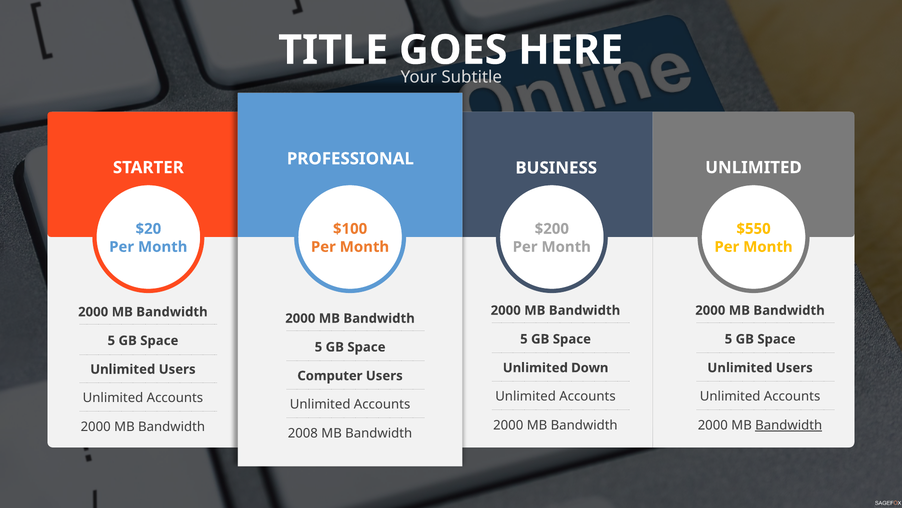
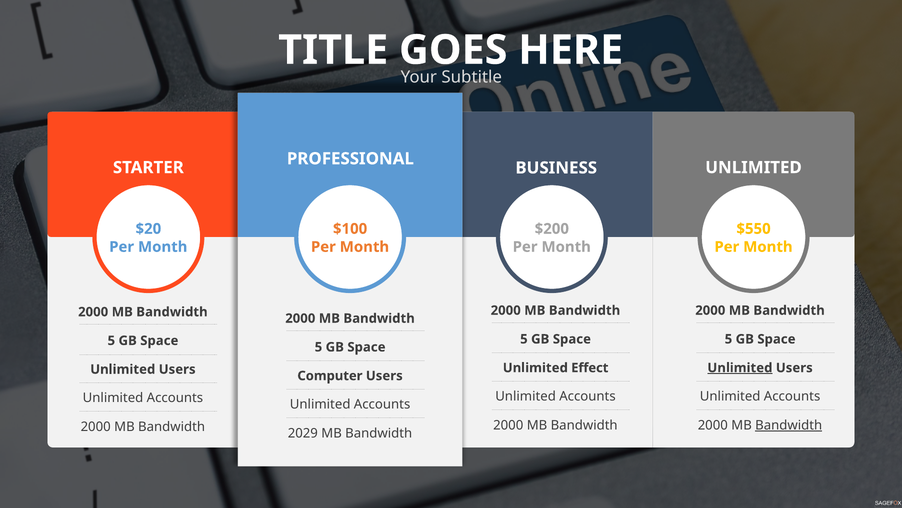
Down: Down -> Effect
Unlimited at (740, 367) underline: none -> present
2008: 2008 -> 2029
